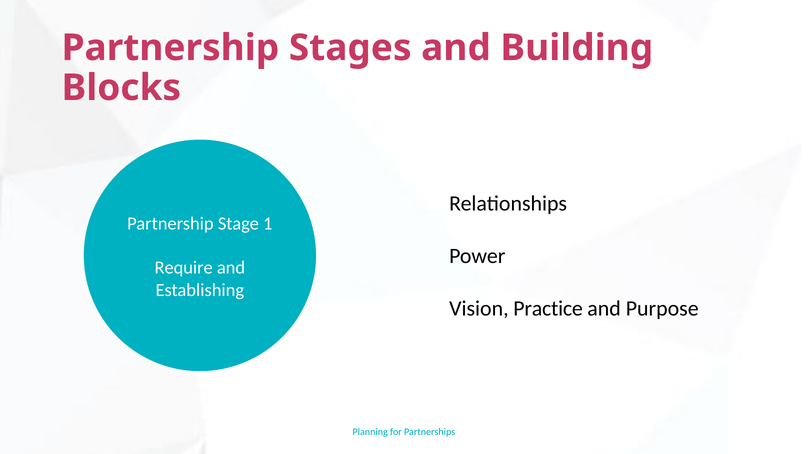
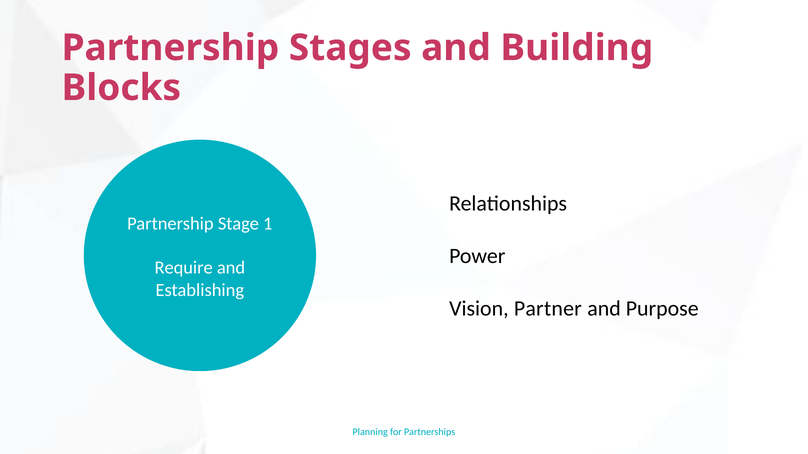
Practice: Practice -> Partner
